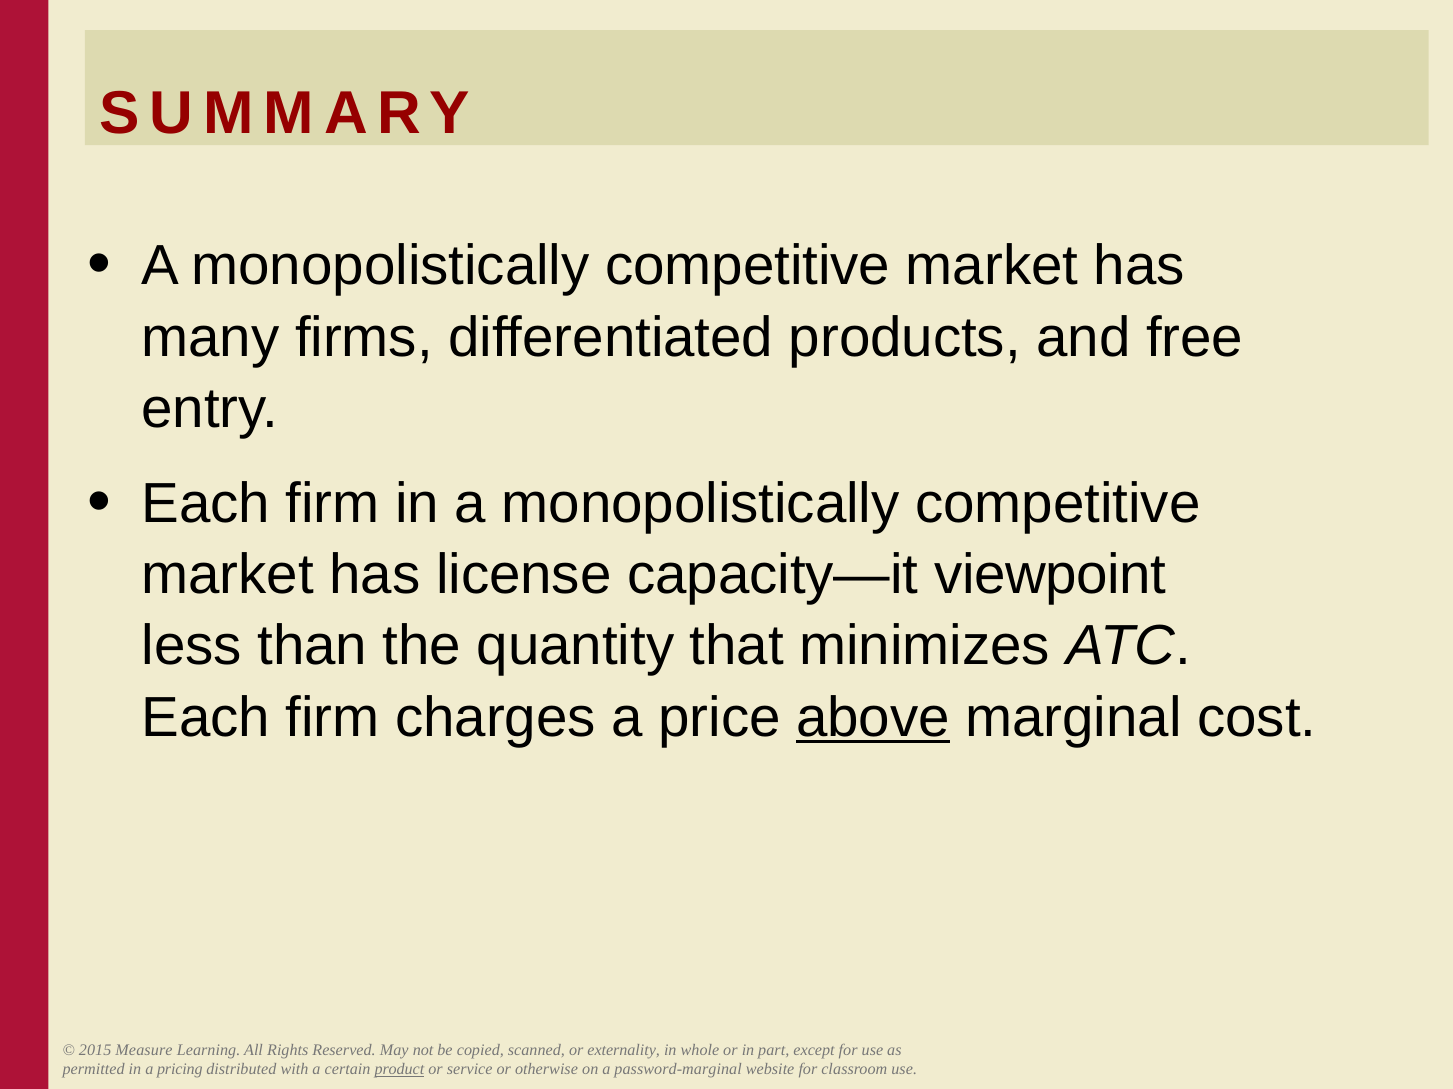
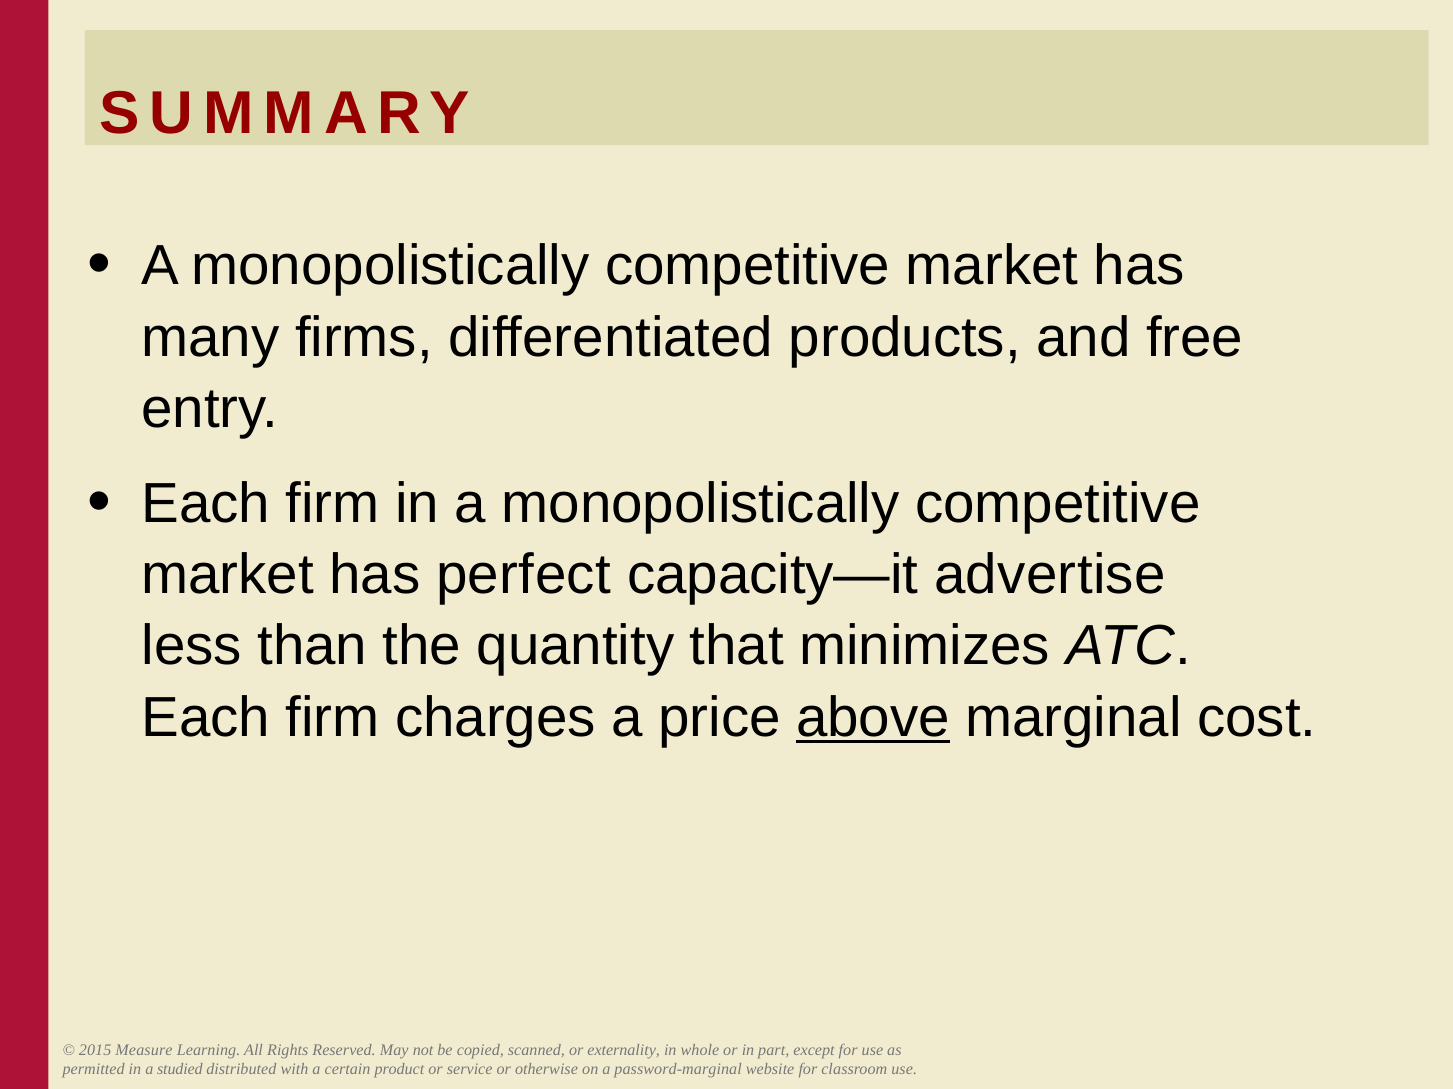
license: license -> perfect
viewpoint: viewpoint -> advertise
pricing: pricing -> studied
product underline: present -> none
